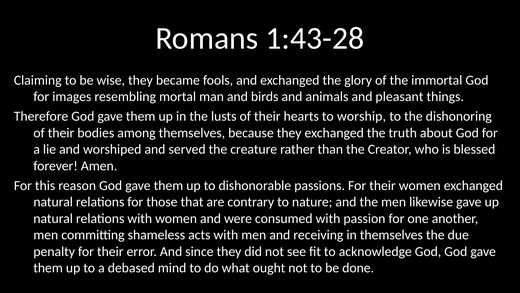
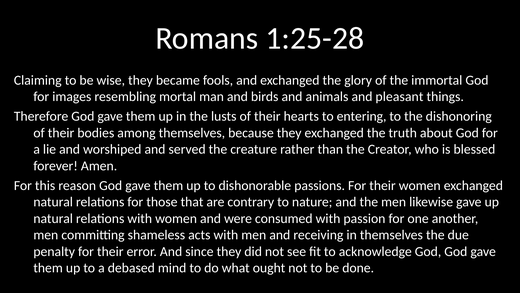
1:43-28: 1:43-28 -> 1:25-28
worship: worship -> entering
